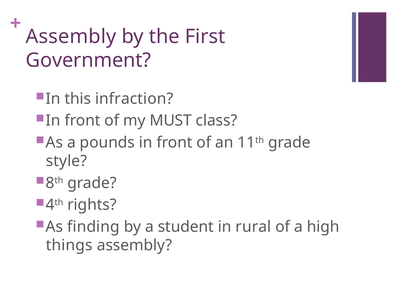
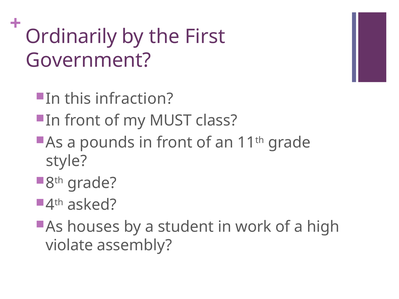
Assembly at (71, 36): Assembly -> Ordinarily
rights: rights -> asked
finding: finding -> houses
rural: rural -> work
things: things -> violate
